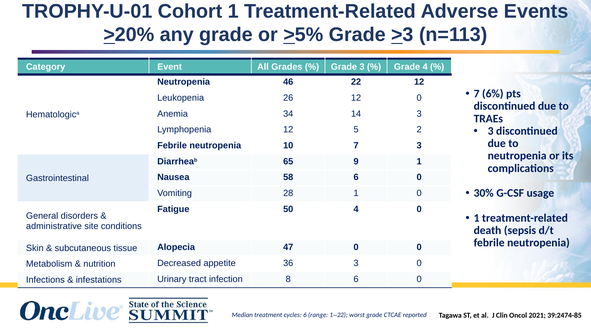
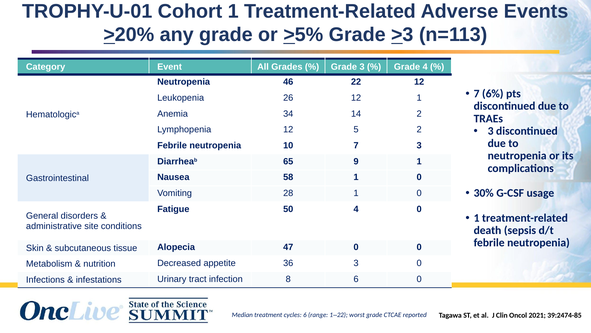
12 0: 0 -> 1
14 3: 3 -> 2
58 6: 6 -> 1
